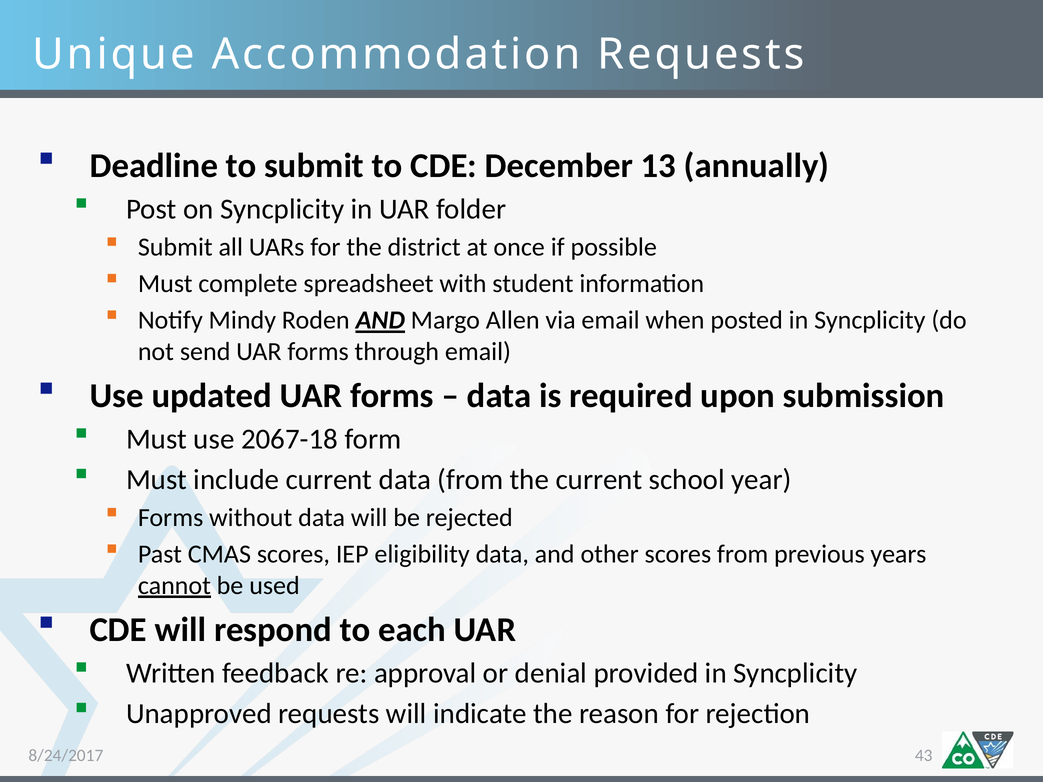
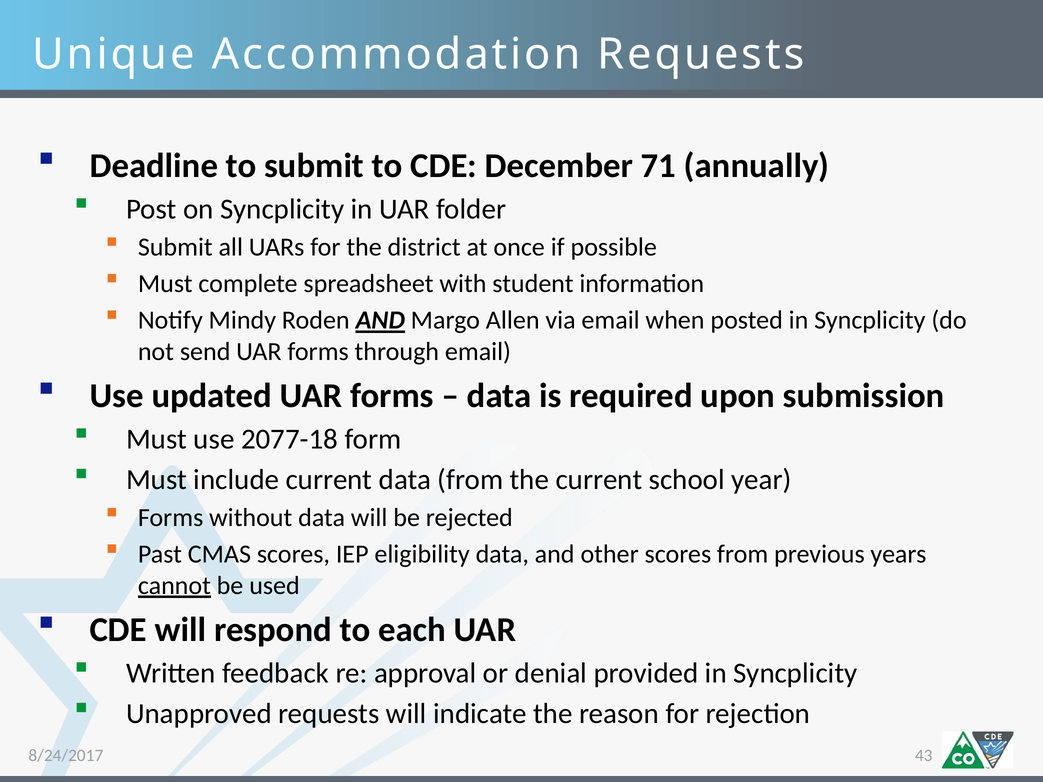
13: 13 -> 71
2067-18: 2067-18 -> 2077-18
